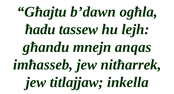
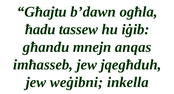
lejh: lejh -> iġib
nitħarrek: nitħarrek -> jqegħduh
titlajjaw: titlajjaw -> weġibni
